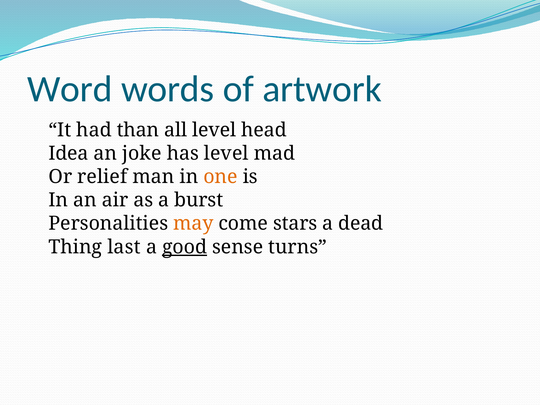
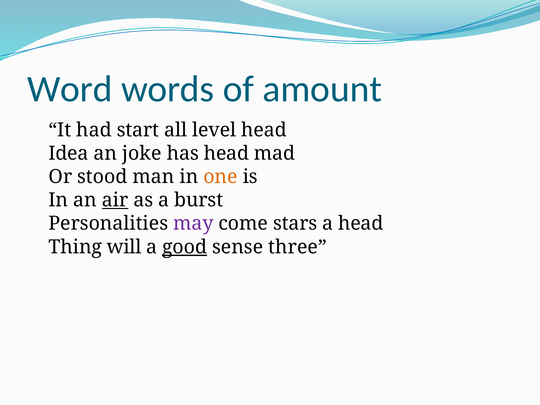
artwork: artwork -> amount
than: than -> start
has level: level -> head
relief: relief -> stood
air underline: none -> present
may colour: orange -> purple
a dead: dead -> head
last: last -> will
turns: turns -> three
